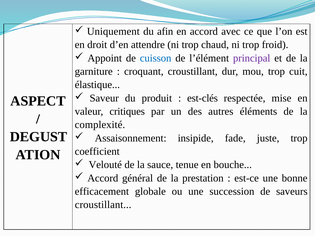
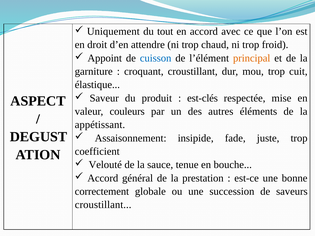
afin: afin -> tout
principal colour: purple -> orange
critiques: critiques -> couleurs
complexité: complexité -> appétissant
efficacement: efficacement -> correctement
